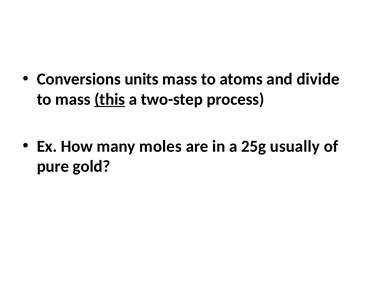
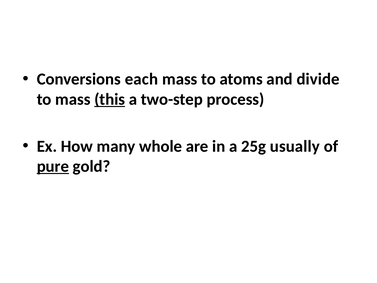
units: units -> each
moles: moles -> whole
pure underline: none -> present
